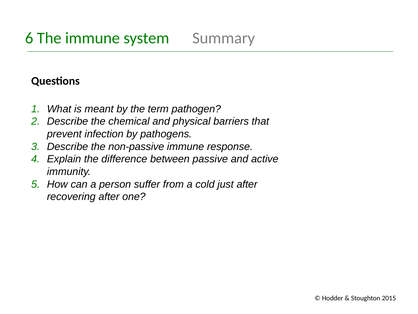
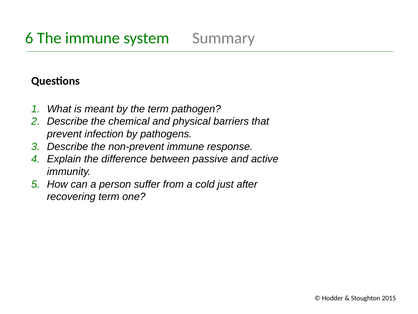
non-passive: non-passive -> non-prevent
recovering after: after -> term
